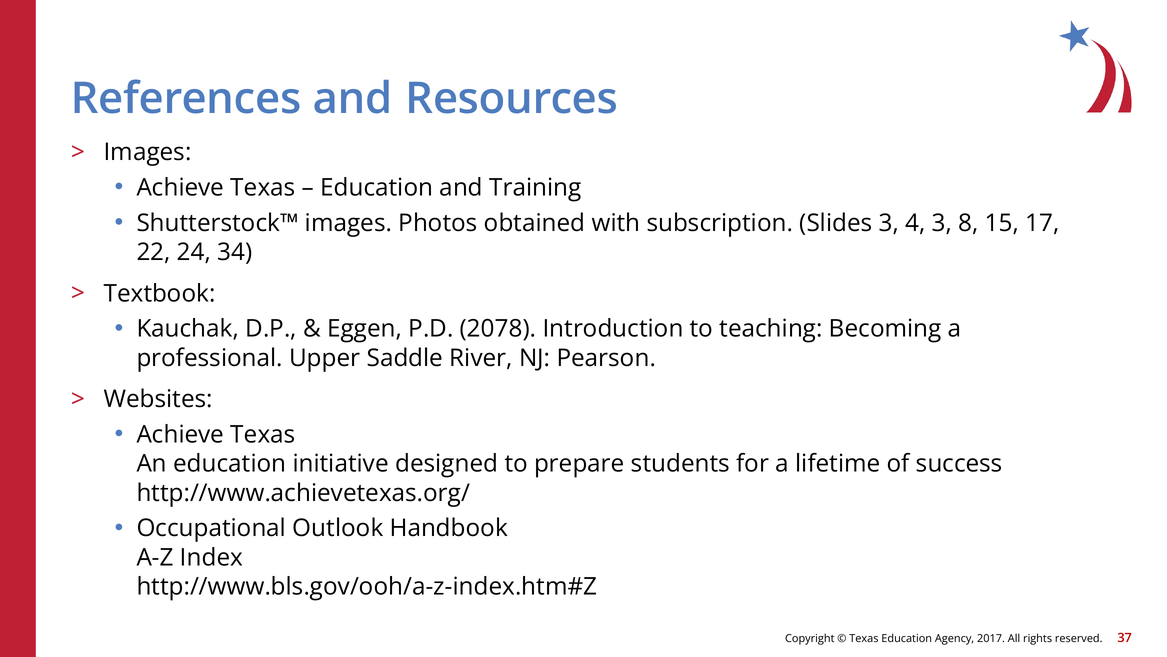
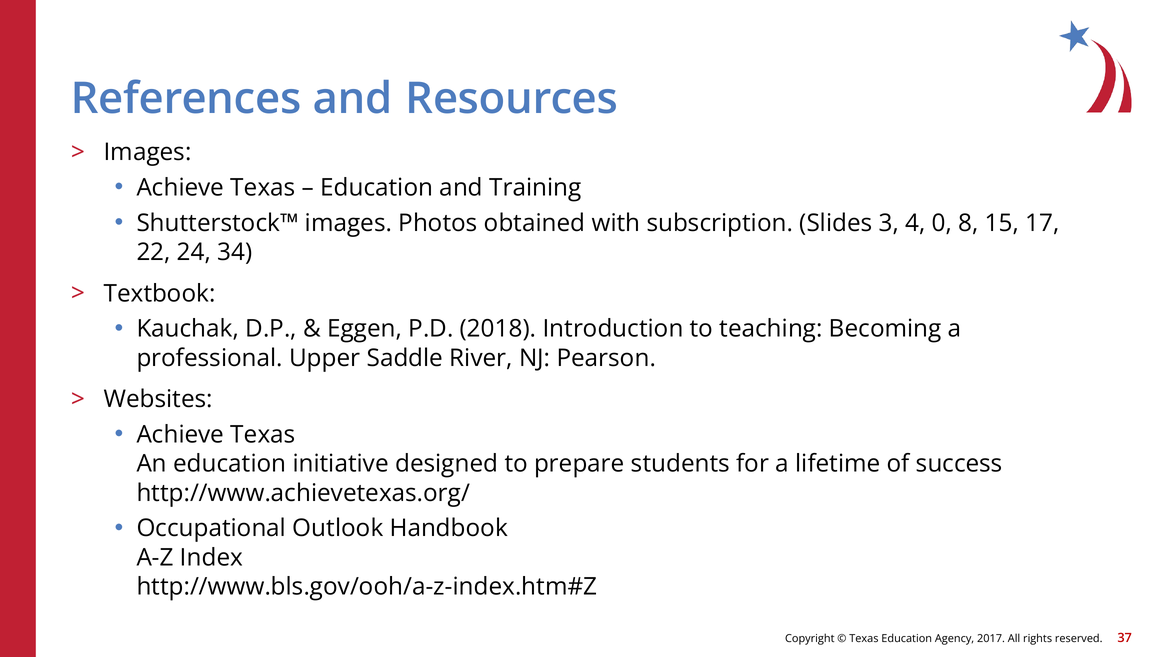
4 3: 3 -> 0
2078: 2078 -> 2018
